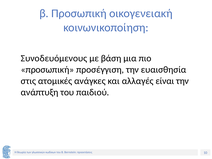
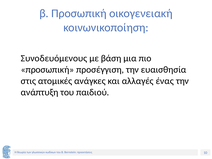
είναι: είναι -> ένας
